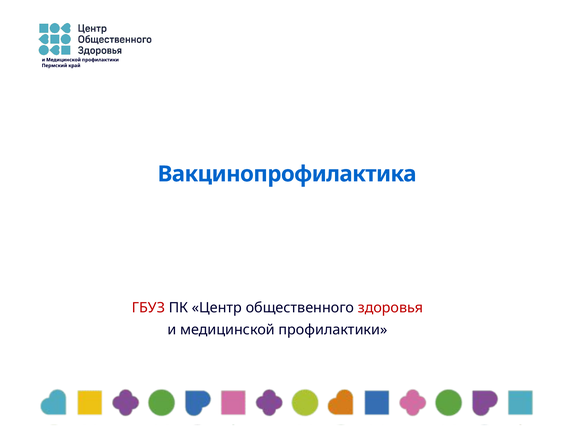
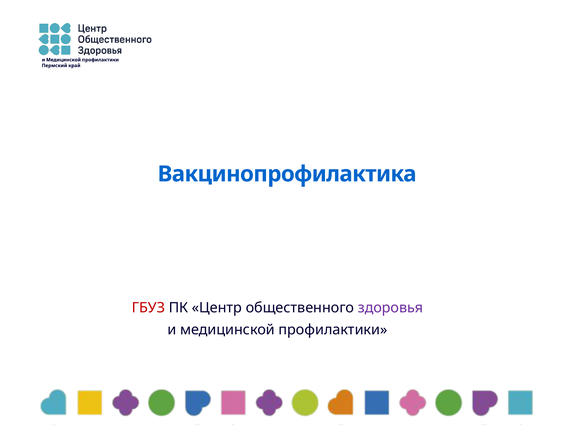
здоровья colour: red -> purple
